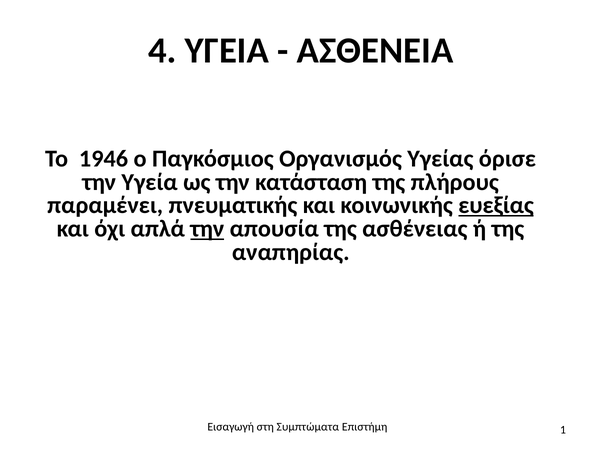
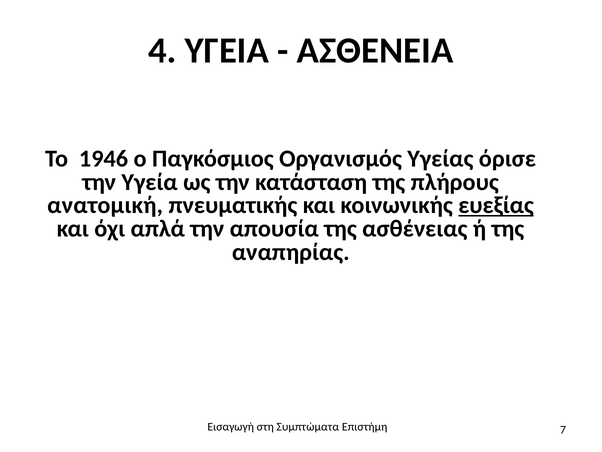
παραμένει: παραμένει -> ανατομική
την at (207, 229) underline: present -> none
1: 1 -> 7
